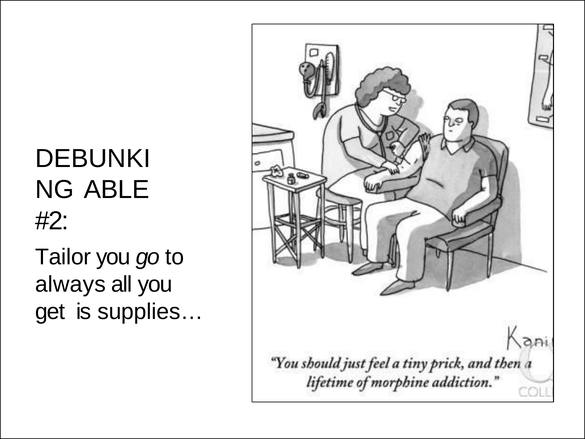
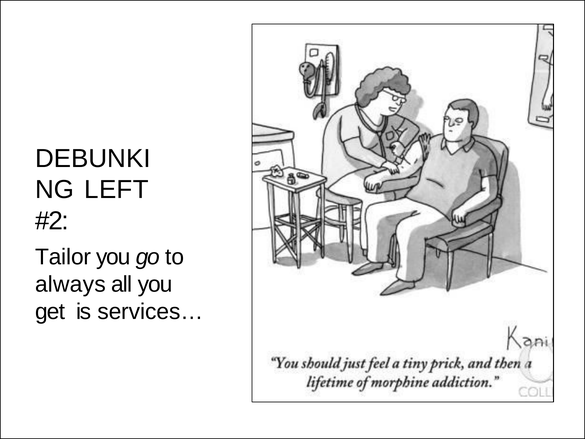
ABLE: ABLE -> LEFT
supplies…: supplies… -> services…
